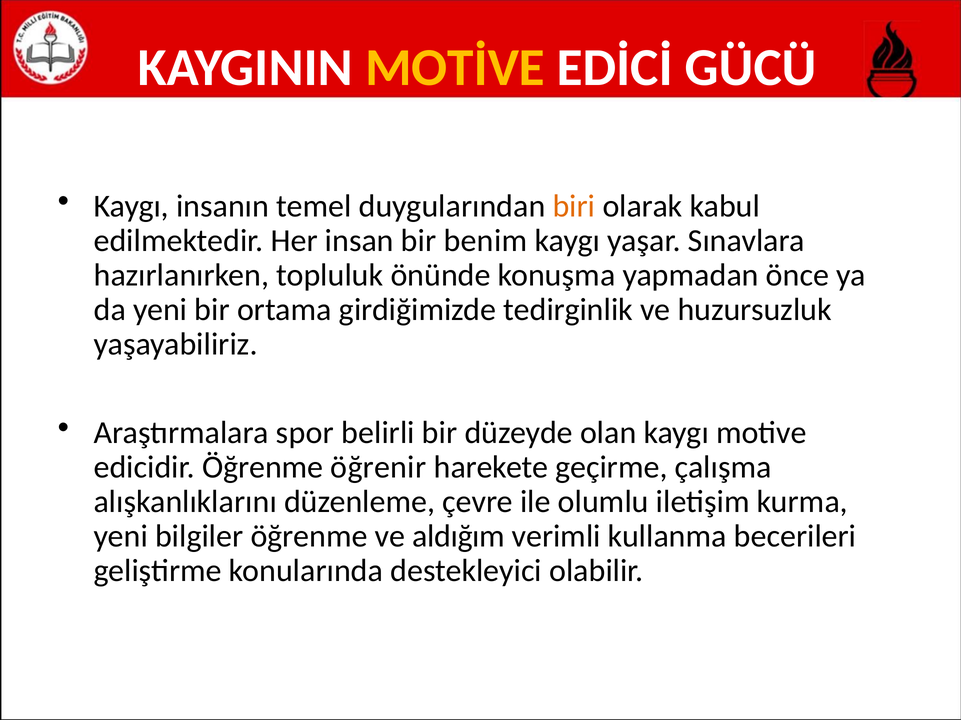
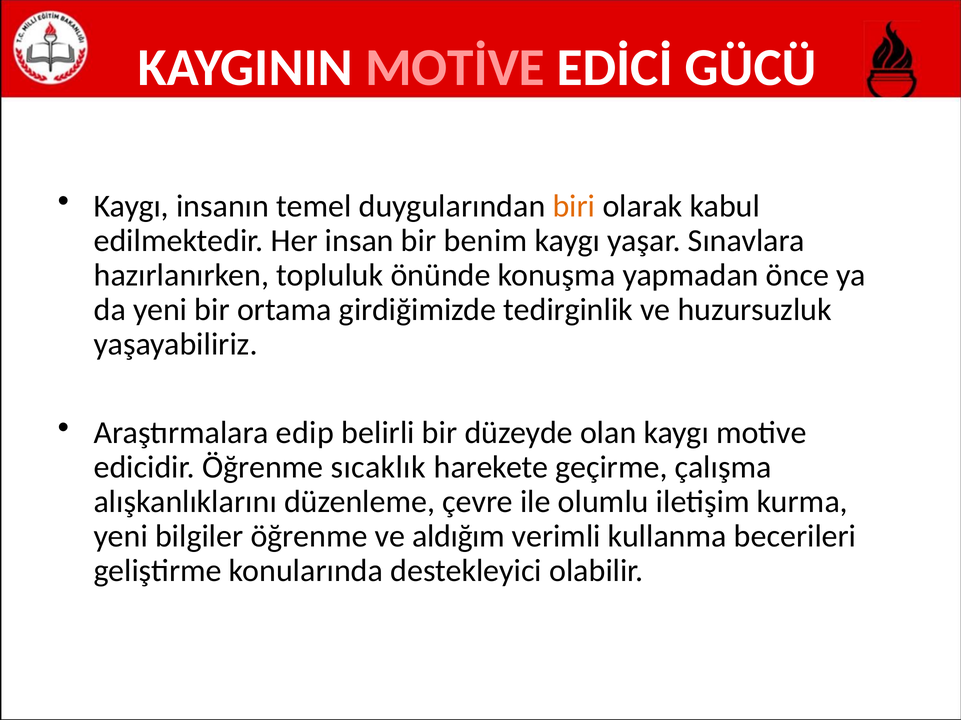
MOTİVE colour: yellow -> pink
spor: spor -> edip
öğrenir: öğrenir -> sıcaklık
